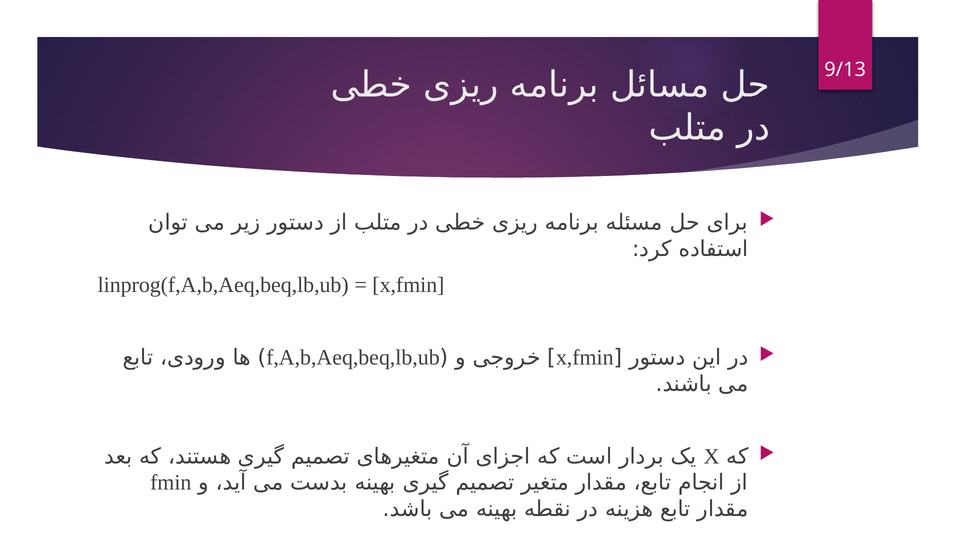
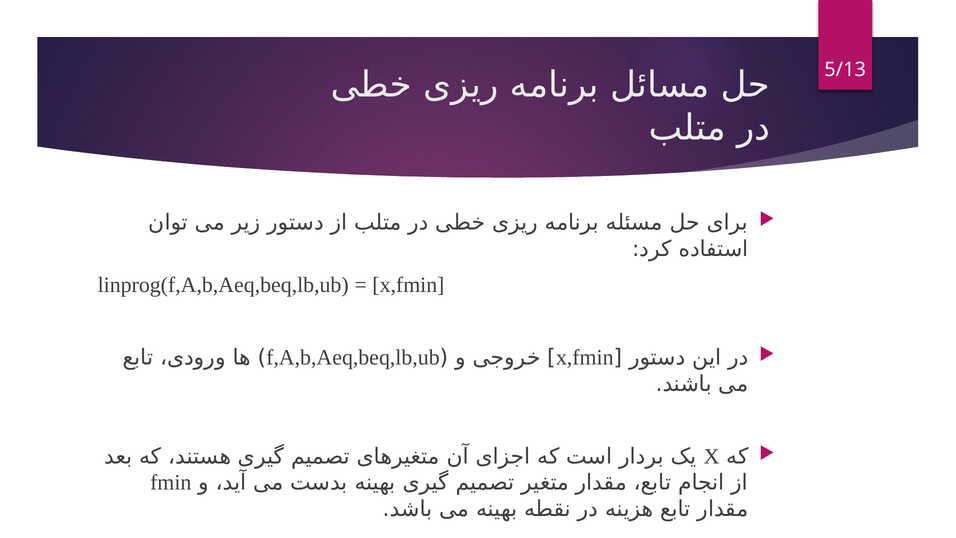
9/13: 9/13 -> 5/13
